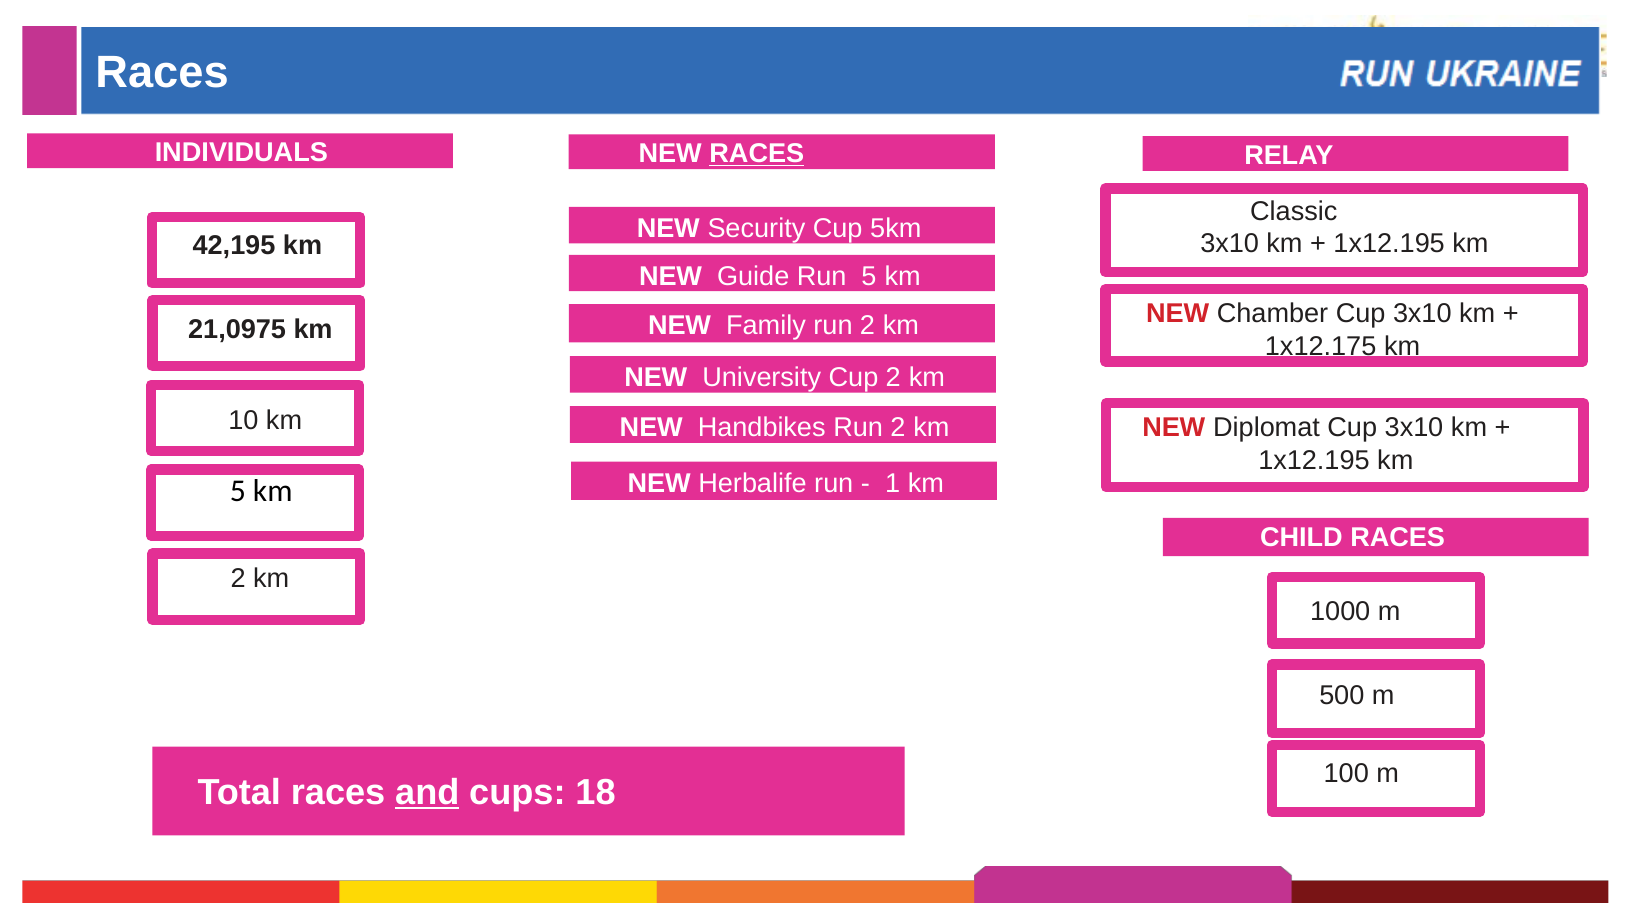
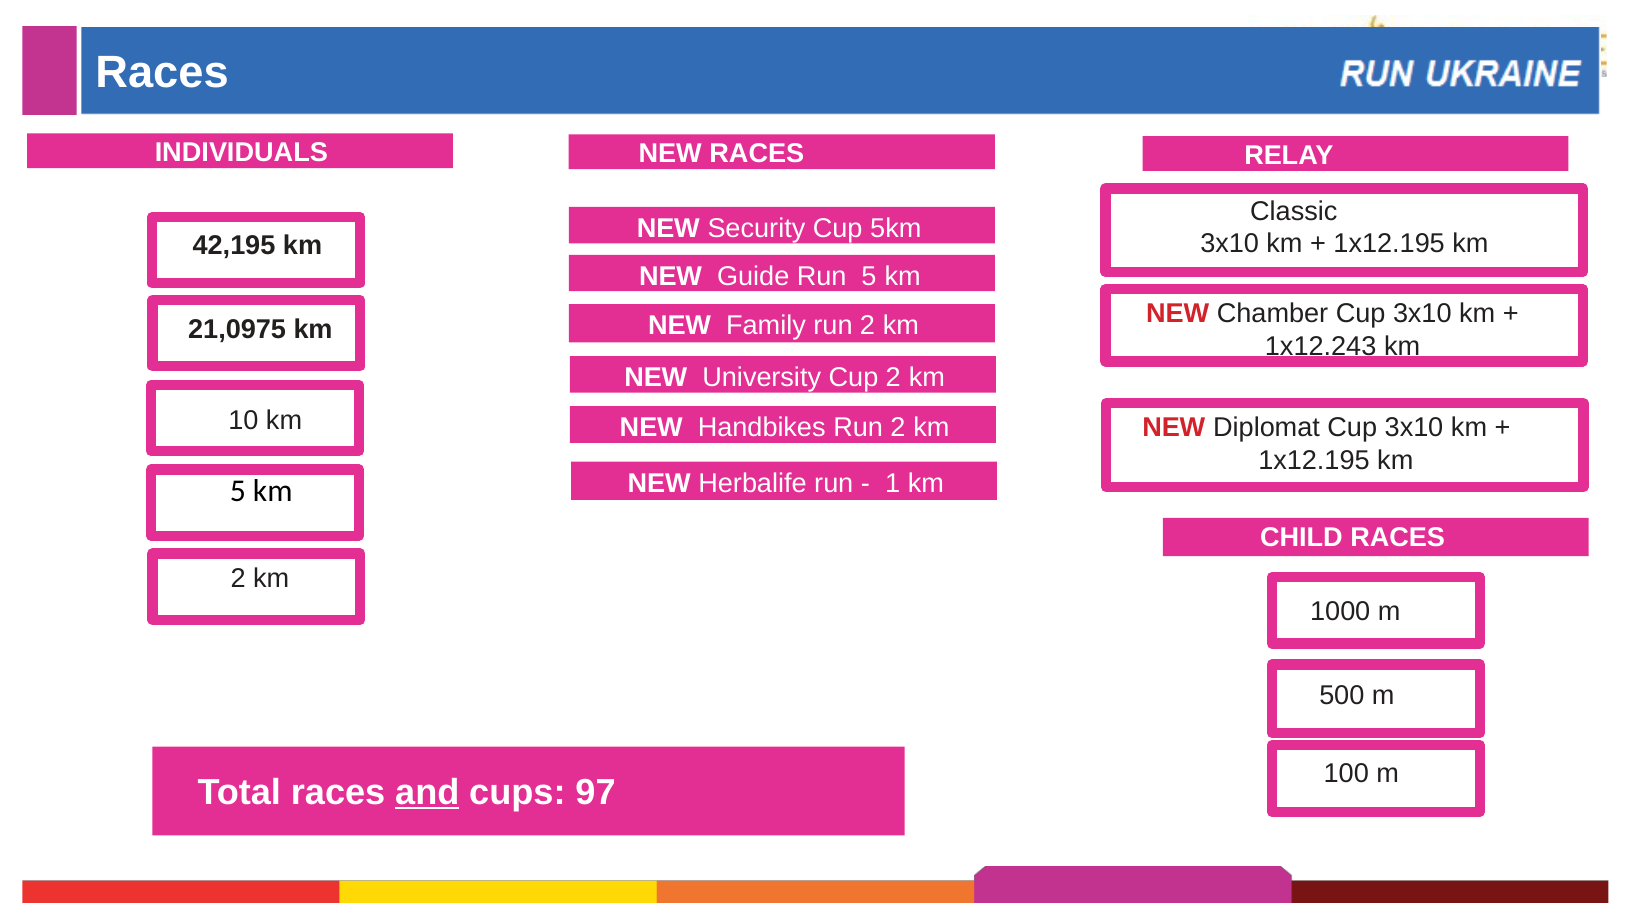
RACES at (757, 154) underline: present -> none
1х12.175: 1х12.175 -> 1х12.243
18: 18 -> 97
